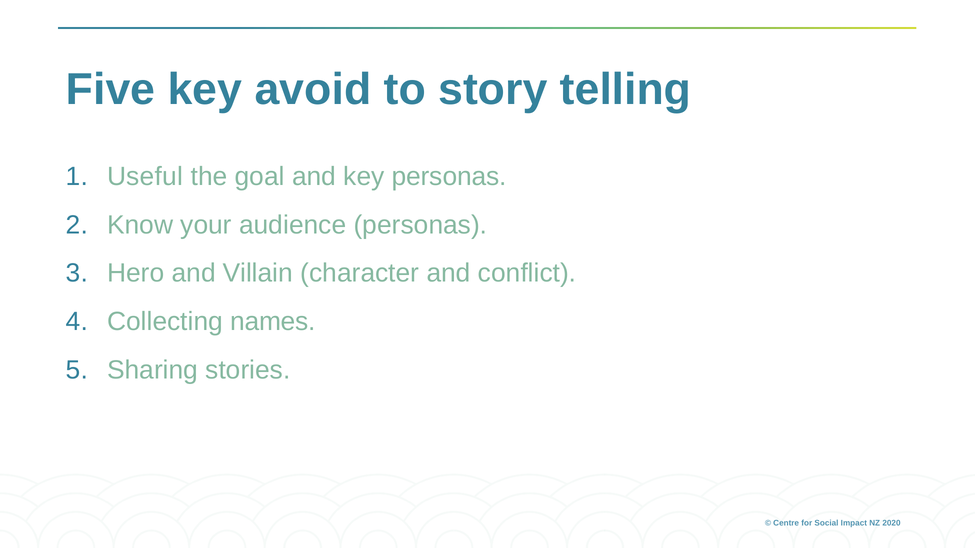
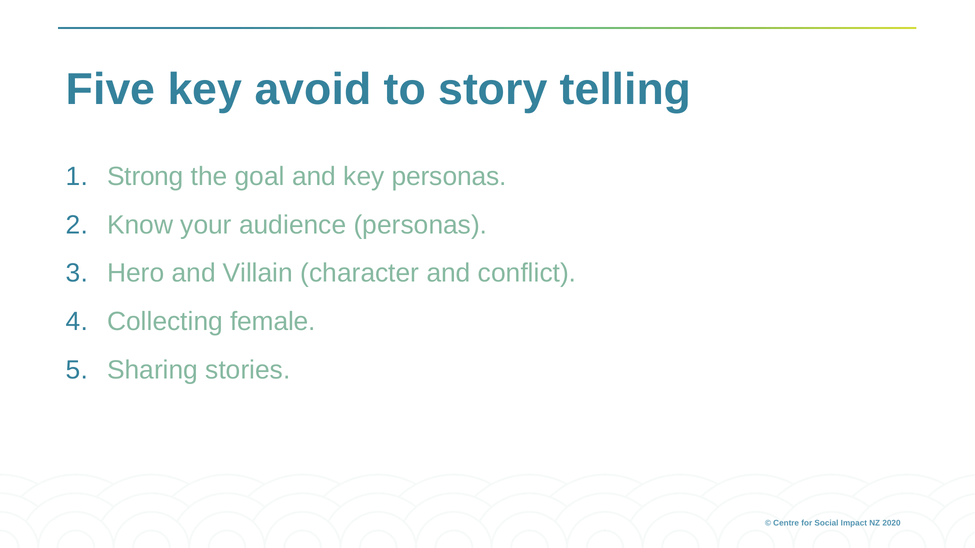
Useful: Useful -> Strong
names: names -> female
